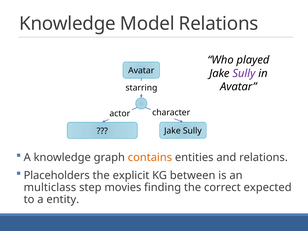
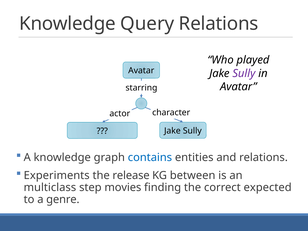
Model: Model -> Query
contains colour: orange -> blue
Placeholders: Placeholders -> Experiments
explicit: explicit -> release
entity: entity -> genre
